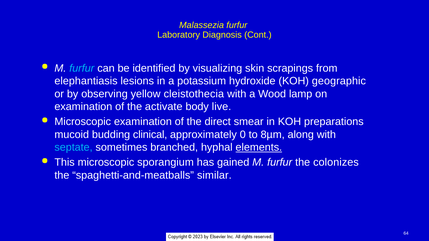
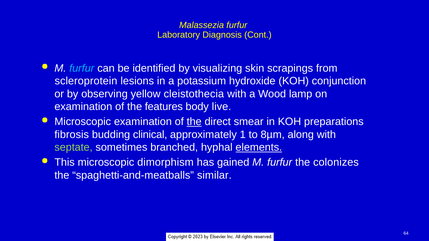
elephantiasis: elephantiasis -> scleroprotein
geographic: geographic -> conjunction
activate: activate -> features
the at (194, 122) underline: none -> present
mucoid: mucoid -> fibrosis
0: 0 -> 1
septate colour: light blue -> light green
sporangium: sporangium -> dimorphism
